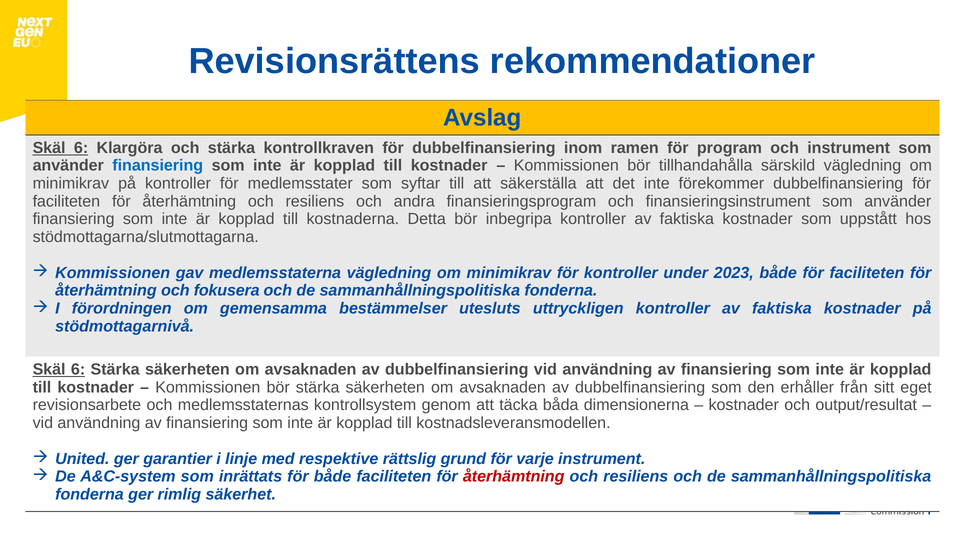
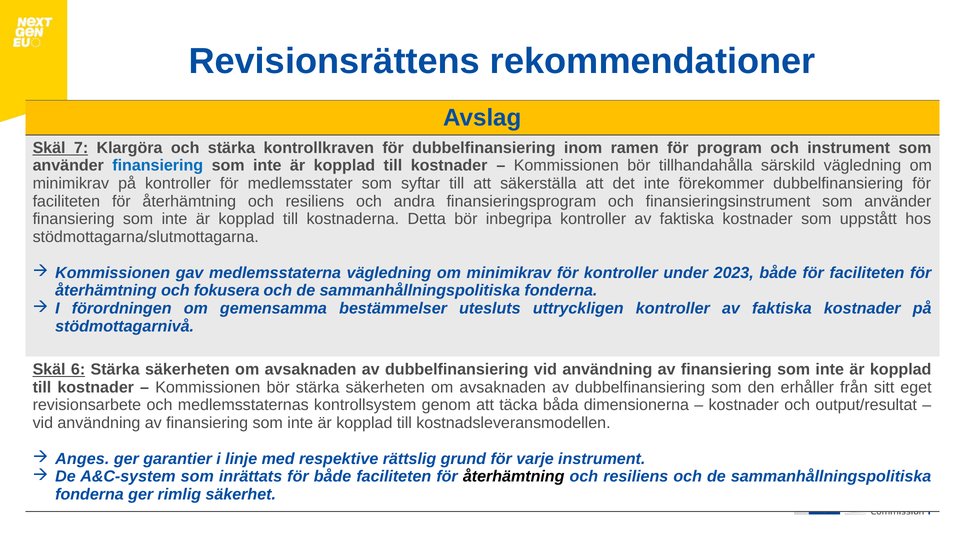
6 at (81, 148): 6 -> 7
United: United -> Anges
återhämtning at (514, 476) colour: red -> black
